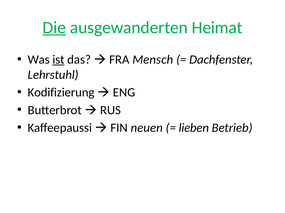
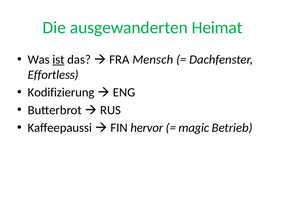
Die underline: present -> none
Lehrstuhl: Lehrstuhl -> Effortless
neuen: neuen -> hervor
lieben: lieben -> magic
